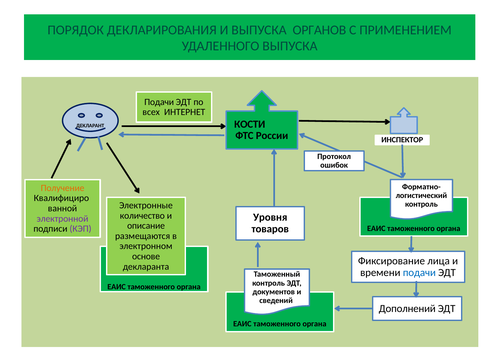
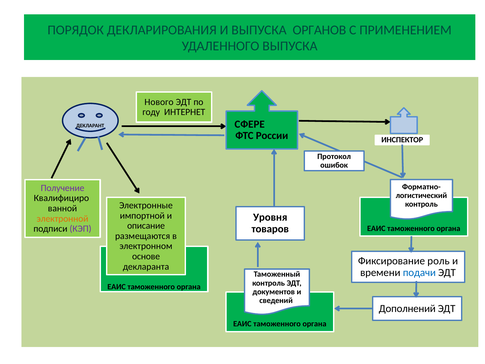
Подачи at (159, 102): Подачи -> Нового
всех: всех -> году
КОСТИ: КОСТИ -> СФЕРЕ
Получение colour: orange -> purple
количество: количество -> импортной
электронной colour: purple -> orange
лица: лица -> роль
